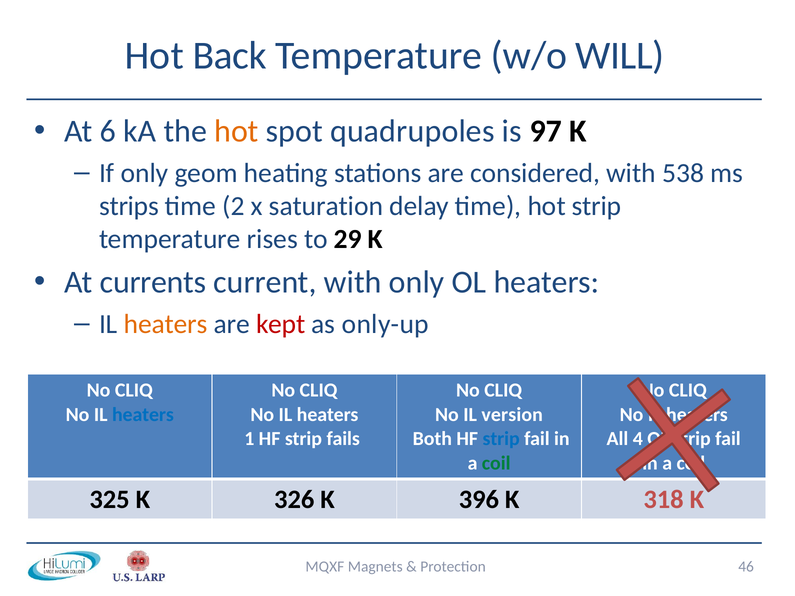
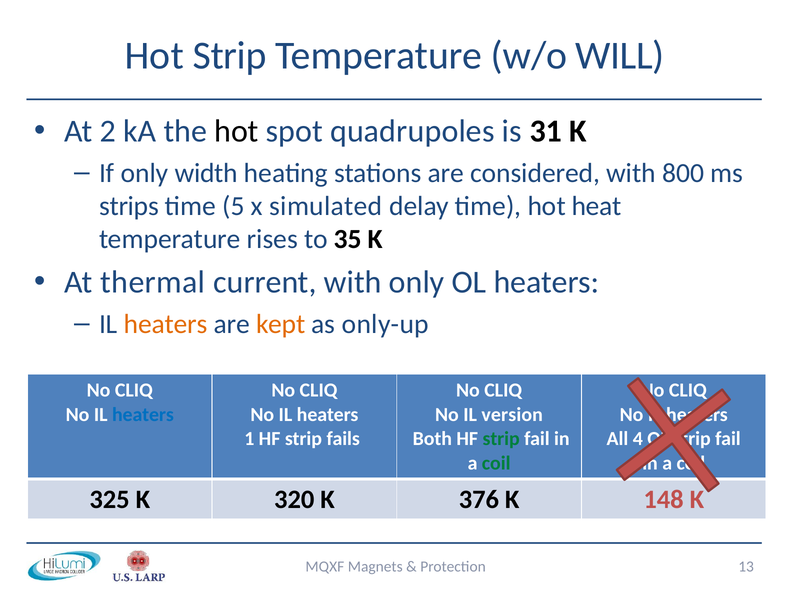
Hot Back: Back -> Strip
6: 6 -> 2
hot at (237, 131) colour: orange -> black
97: 97 -> 31
geom: geom -> width
538: 538 -> 800
2: 2 -> 5
saturation: saturation -> simulated
hot strip: strip -> heat
29: 29 -> 35
currents: currents -> thermal
kept colour: red -> orange
strip at (501, 439) colour: blue -> green
326: 326 -> 320
396: 396 -> 376
318: 318 -> 148
46: 46 -> 13
